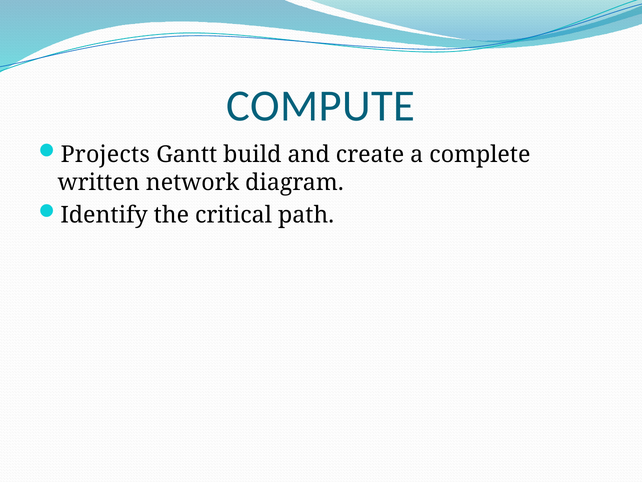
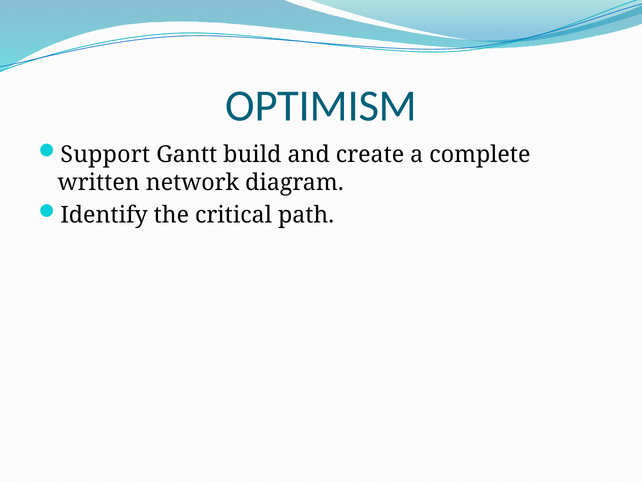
COMPUTE: COMPUTE -> OPTIMISM
Projects: Projects -> Support
